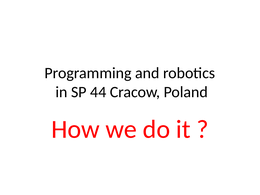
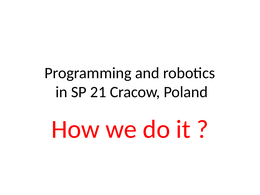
44: 44 -> 21
